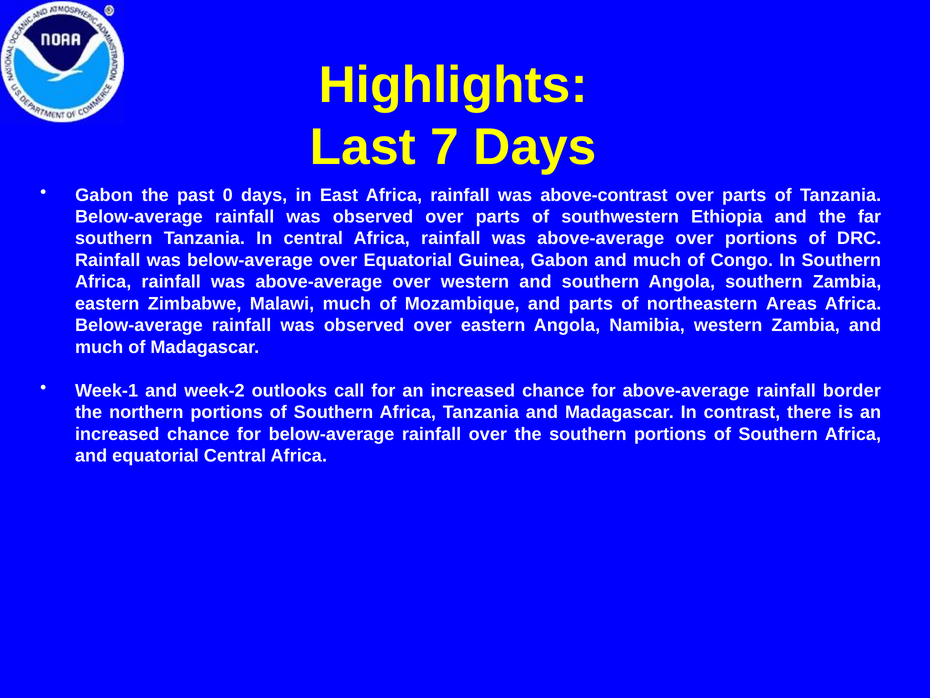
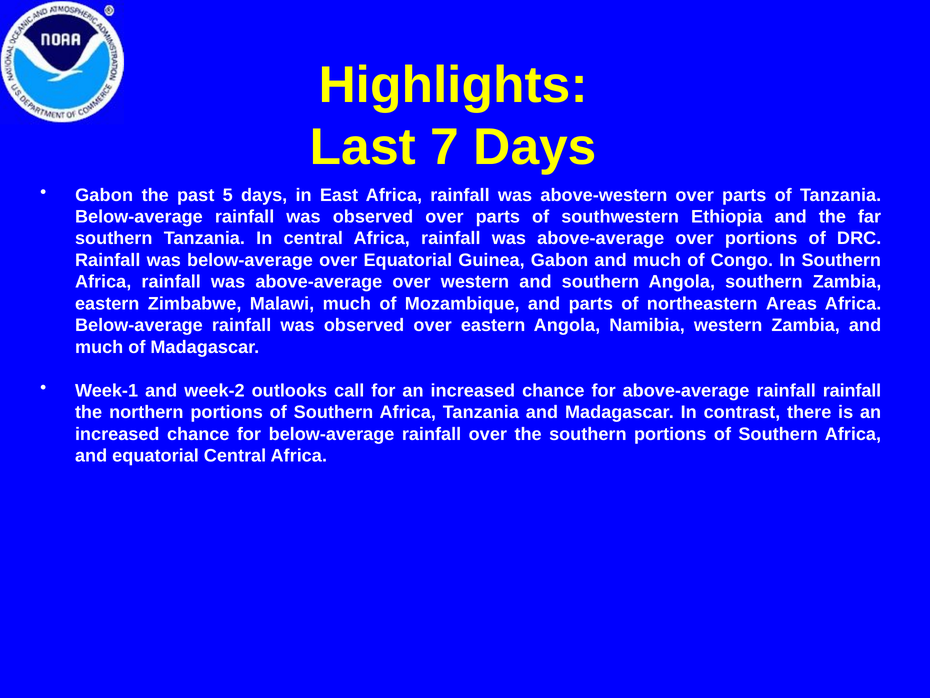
0: 0 -> 5
above-contrast: above-contrast -> above-western
rainfall border: border -> rainfall
